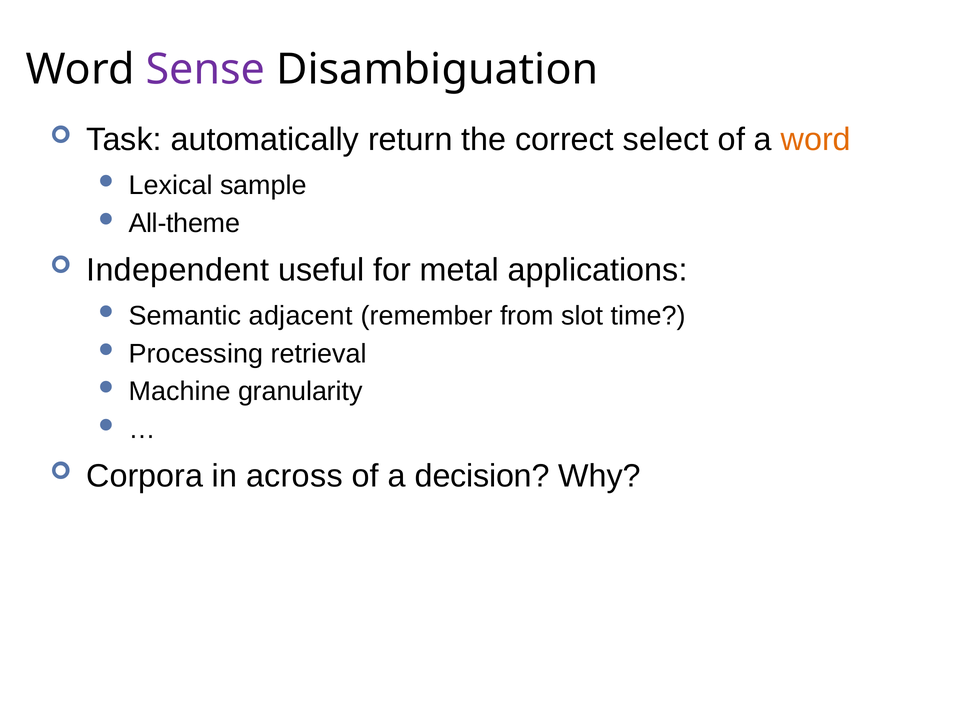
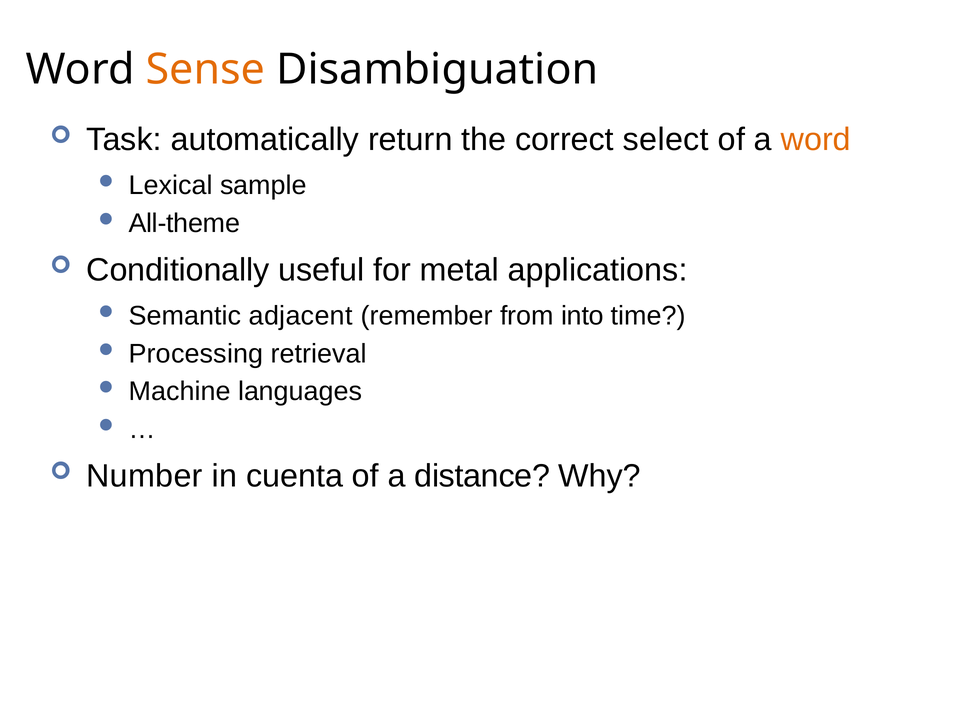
Sense colour: purple -> orange
Independent: Independent -> Conditionally
slot: slot -> into
granularity: granularity -> languages
Corpora: Corpora -> Number
across: across -> cuenta
decision: decision -> distance
